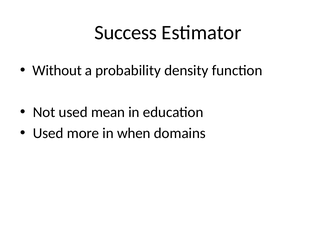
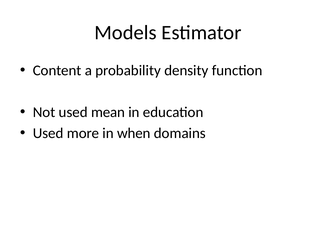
Success: Success -> Models
Without: Without -> Content
